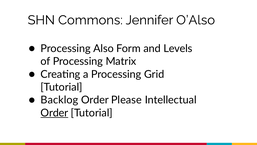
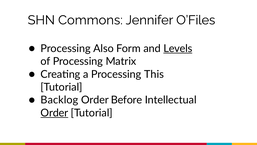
O’Also: O’Also -> O’Files
Levels underline: none -> present
Grid: Grid -> This
Please: Please -> Before
